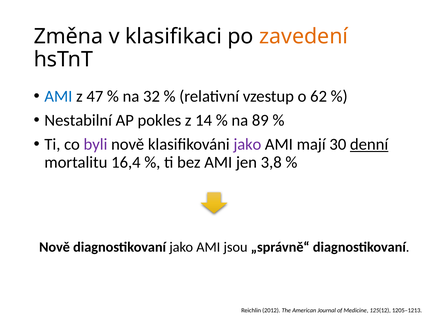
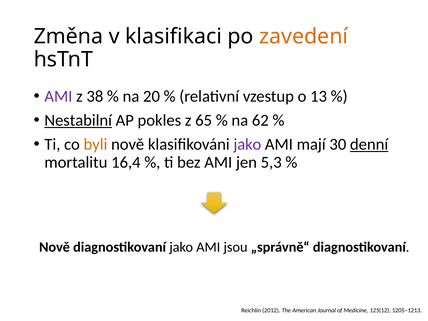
AMI at (58, 96) colour: blue -> purple
47: 47 -> 38
32: 32 -> 20
62: 62 -> 13
Nestabilní underline: none -> present
14: 14 -> 65
89: 89 -> 62
byli colour: purple -> orange
3,8: 3,8 -> 5,3
